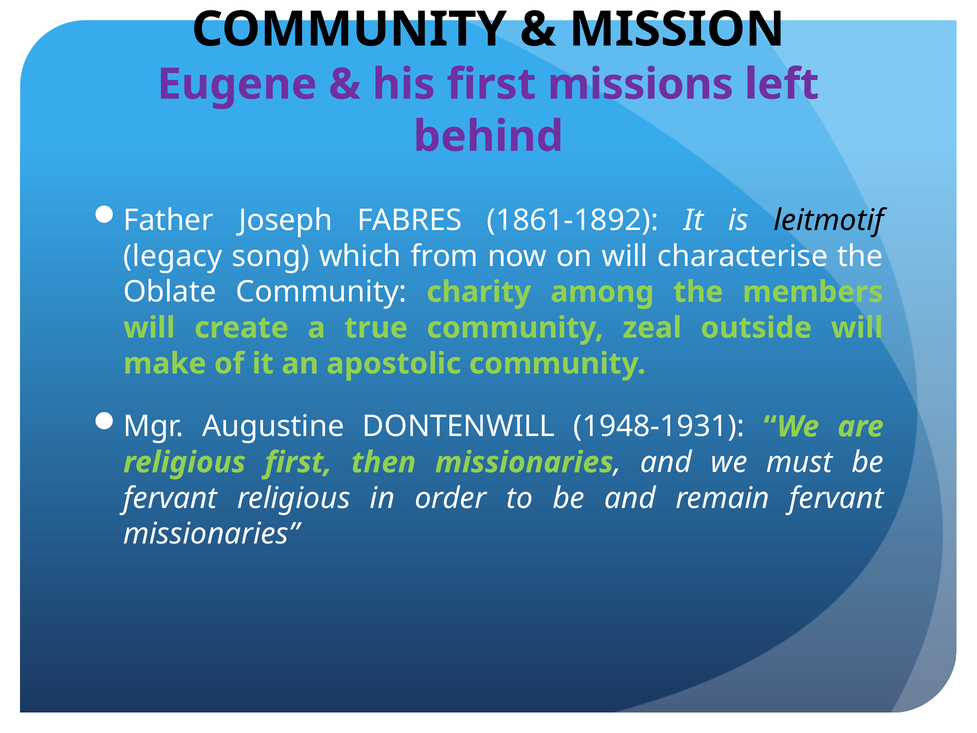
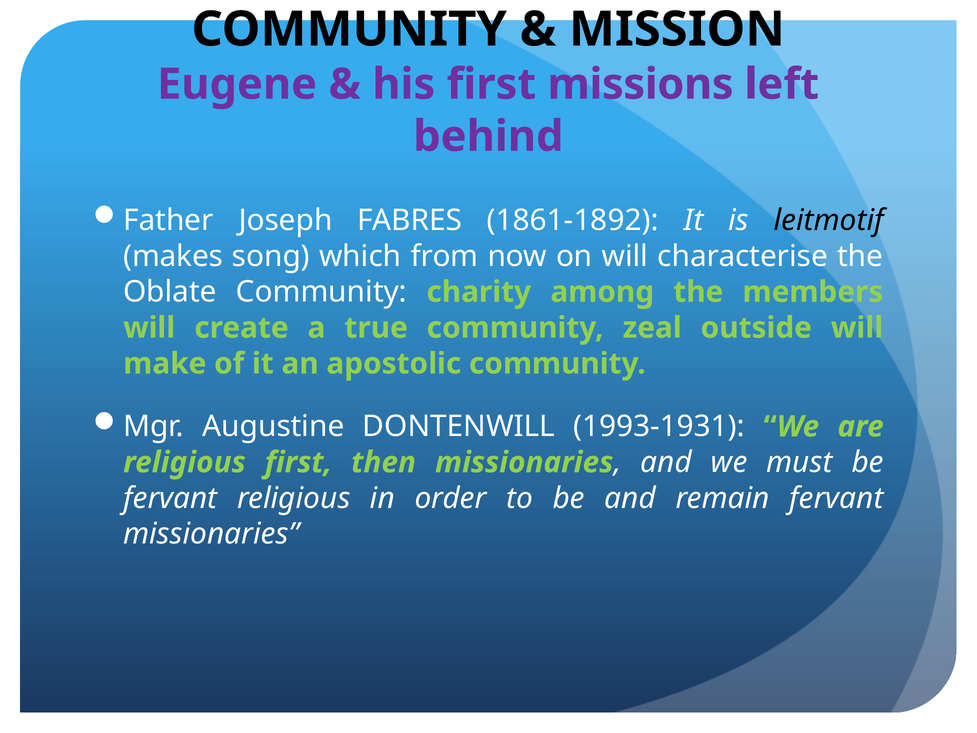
legacy: legacy -> makes
1948-1931: 1948-1931 -> 1993-1931
